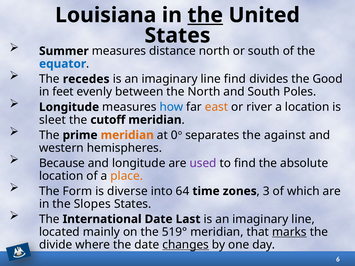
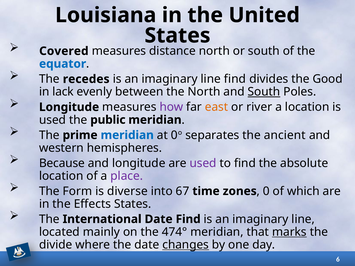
the at (205, 15) underline: present -> none
Summer: Summer -> Covered
feet: feet -> lack
South at (264, 92) underline: none -> present
how colour: blue -> purple
sleet at (52, 120): sleet -> used
cutoff: cutoff -> public
meridian at (127, 135) colour: orange -> blue
against: against -> ancient
place colour: orange -> purple
64: 64 -> 67
3 at (266, 191): 3 -> 0
Slopes: Slopes -> Effects
Date Last: Last -> Find
519°: 519° -> 474°
